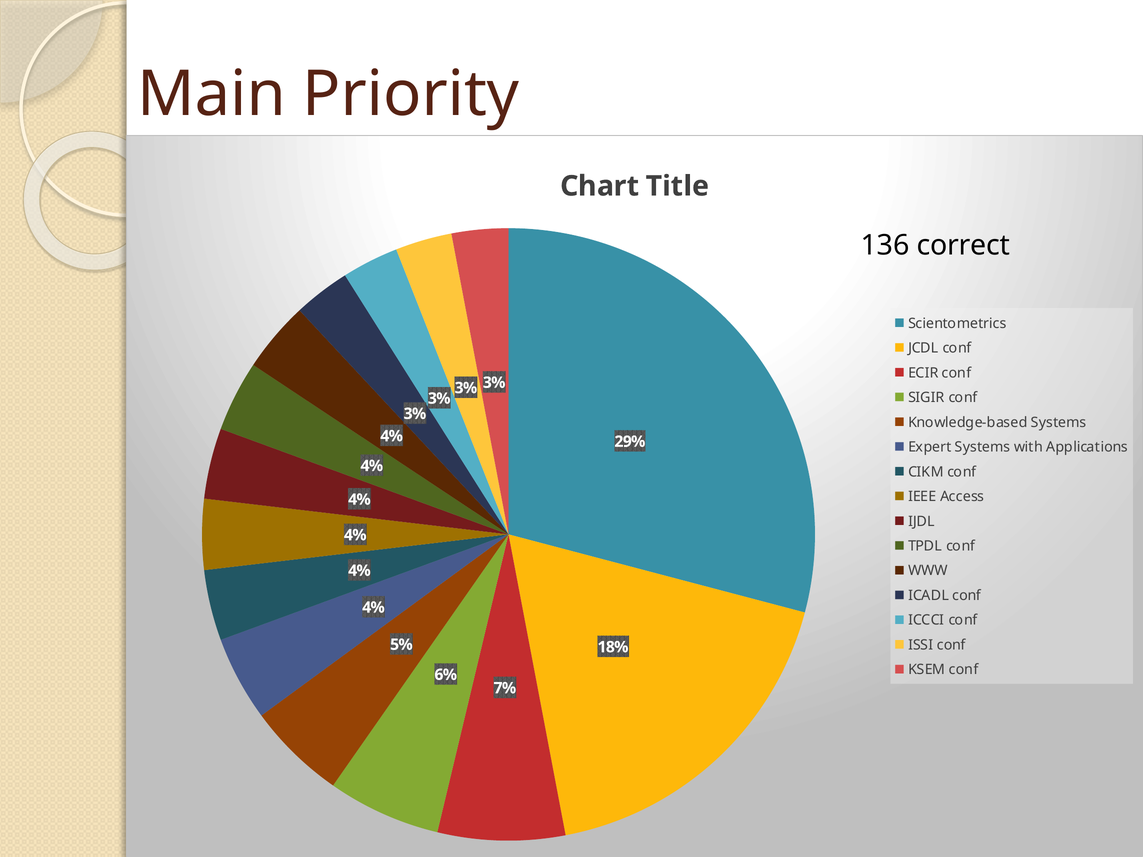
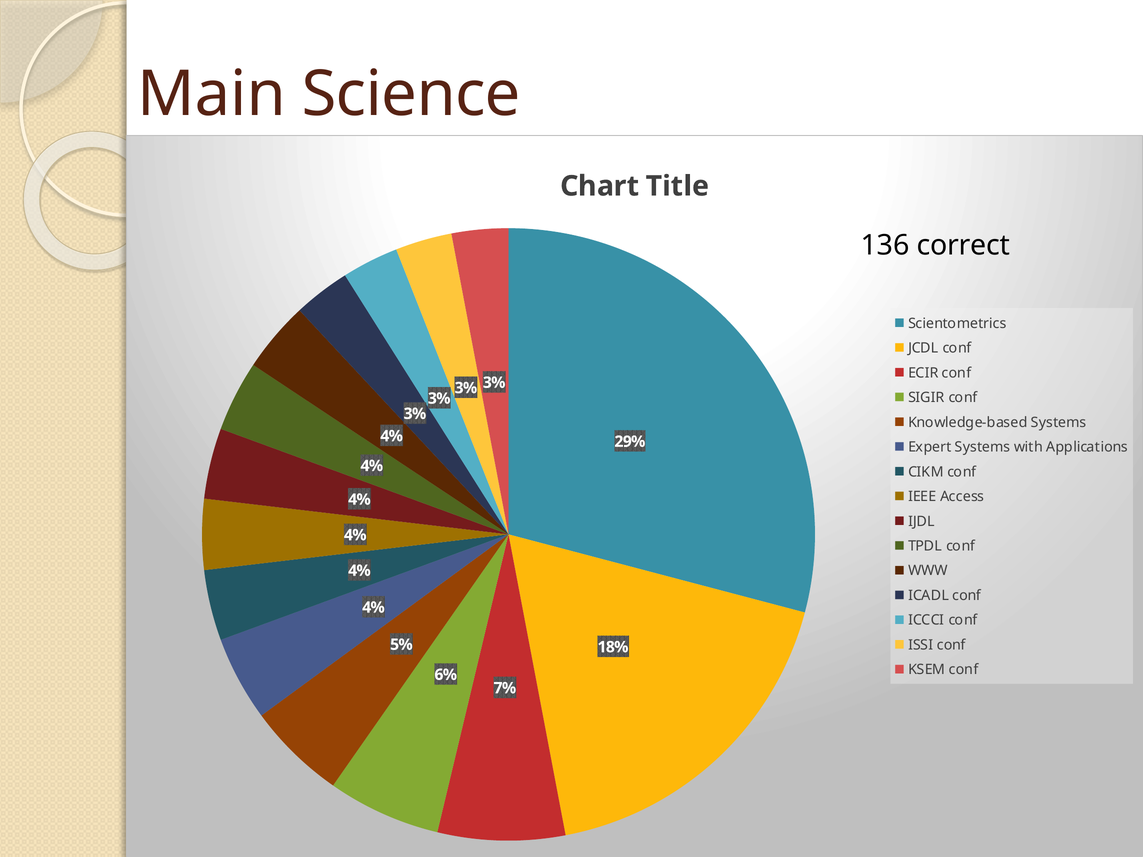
Priority: Priority -> Science
